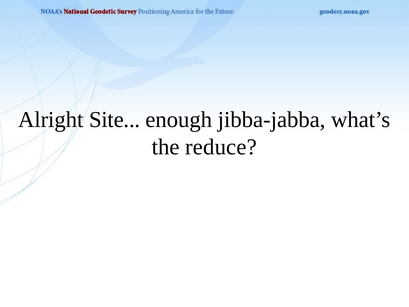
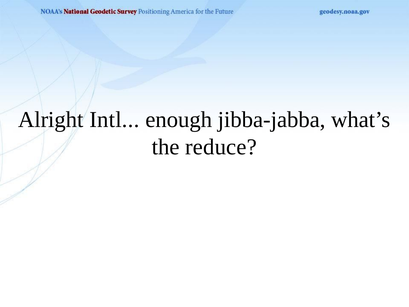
Site: Site -> Intl
